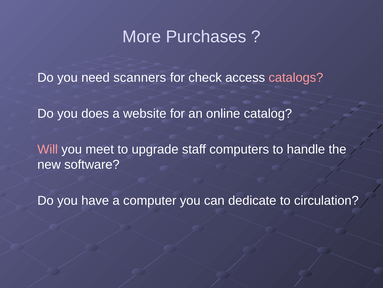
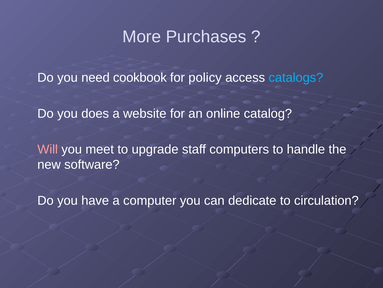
scanners: scanners -> cookbook
check: check -> policy
catalogs colour: pink -> light blue
